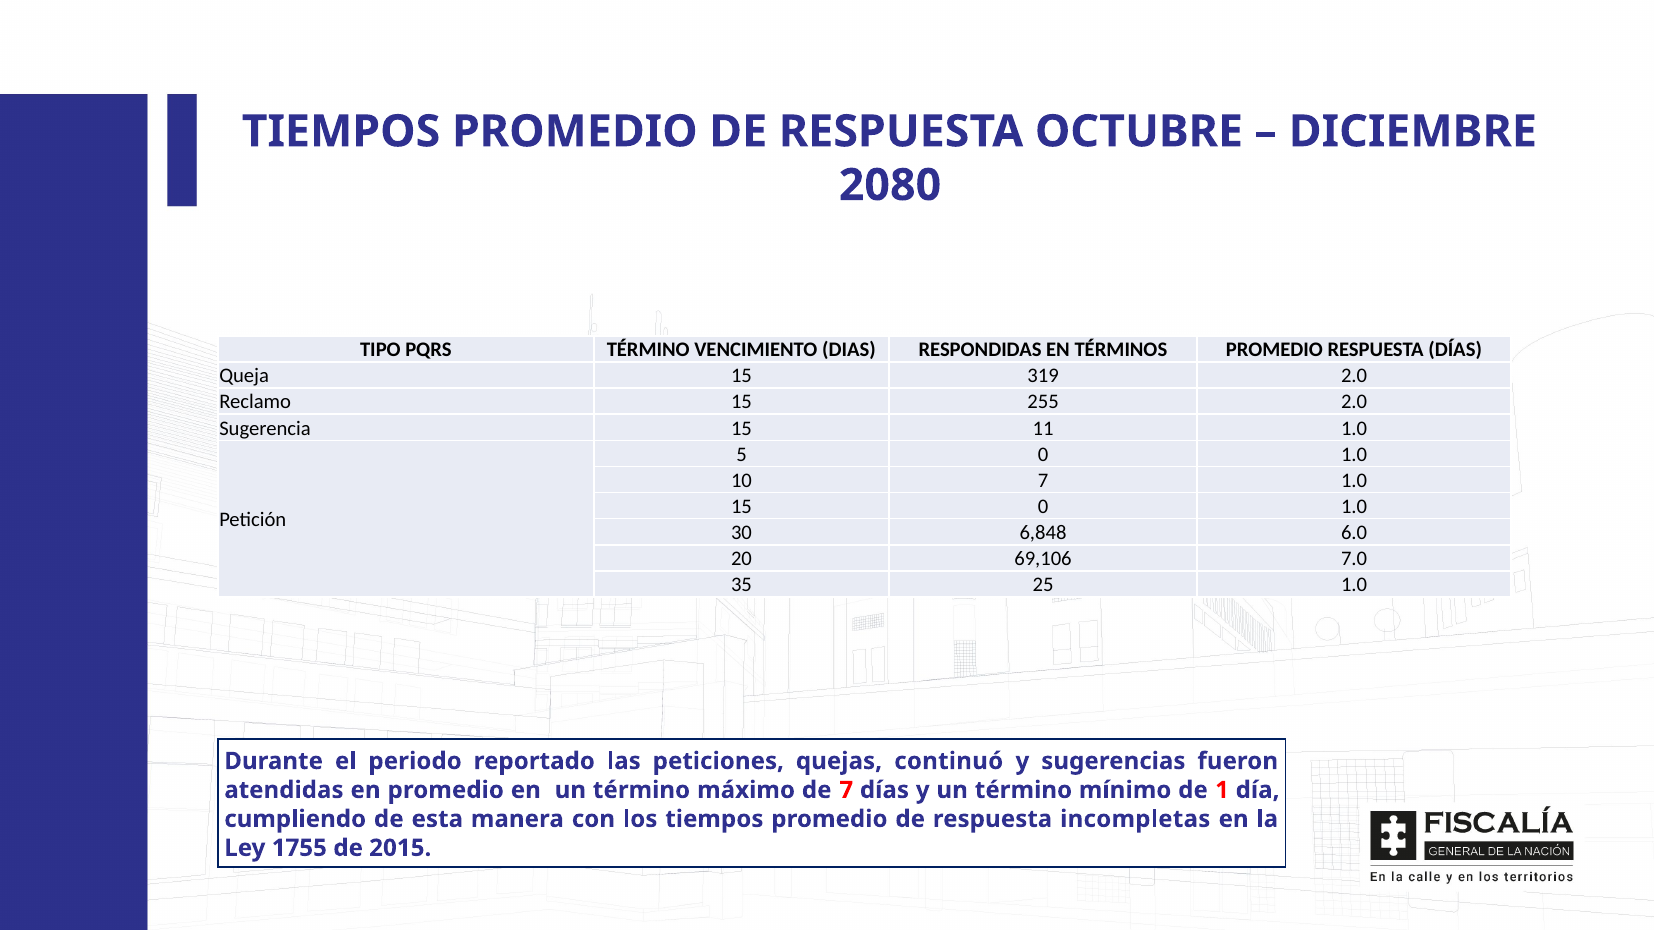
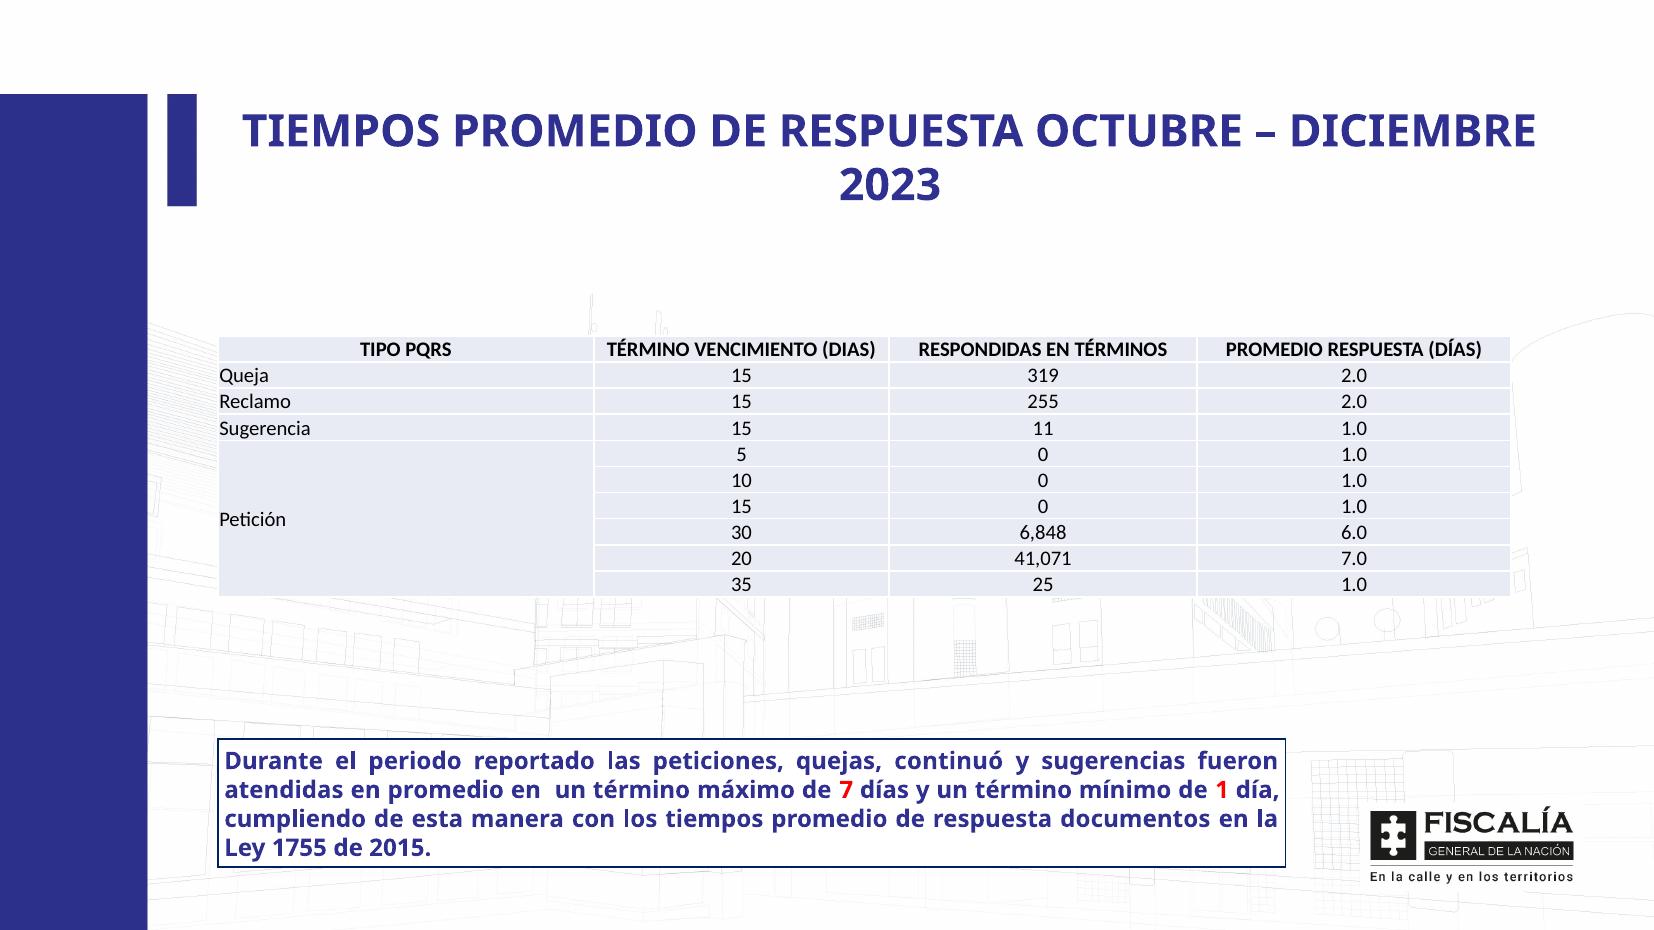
2080: 2080 -> 2023
10 7: 7 -> 0
69,106: 69,106 -> 41,071
incompletas: incompletas -> documentos
